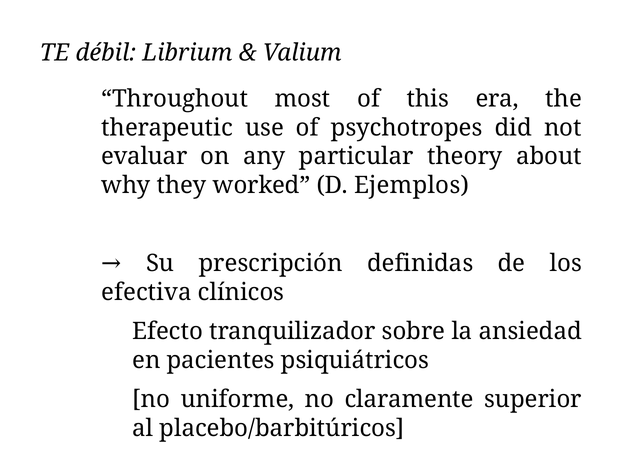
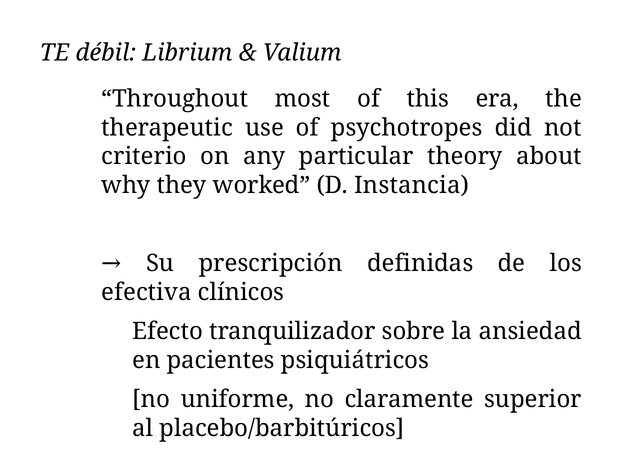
evaluar: evaluar -> criterio
Ejemplos: Ejemplos -> Instancia
